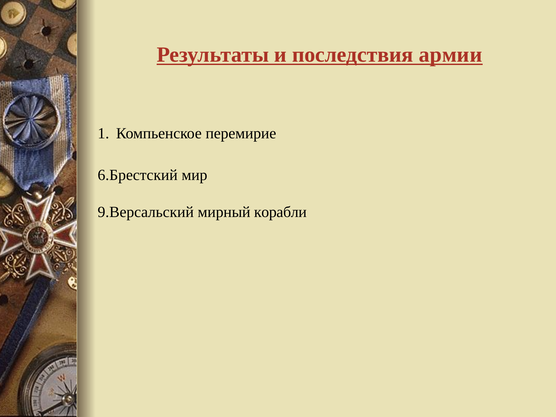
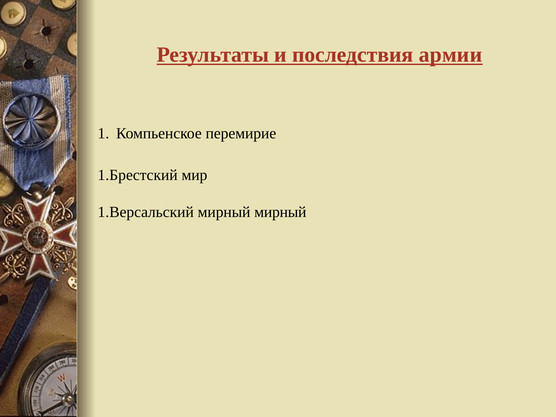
6.Брестский: 6.Брестский -> 1.Брестский
9.Версальский: 9.Версальский -> 1.Версальский
мирный корабли: корабли -> мирный
